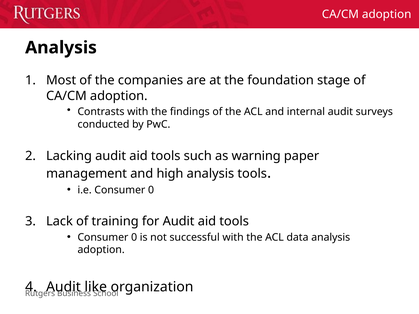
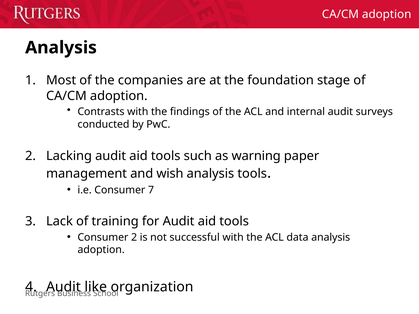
high: high -> wish
i.e Consumer 0: 0 -> 7
0 at (134, 237): 0 -> 2
